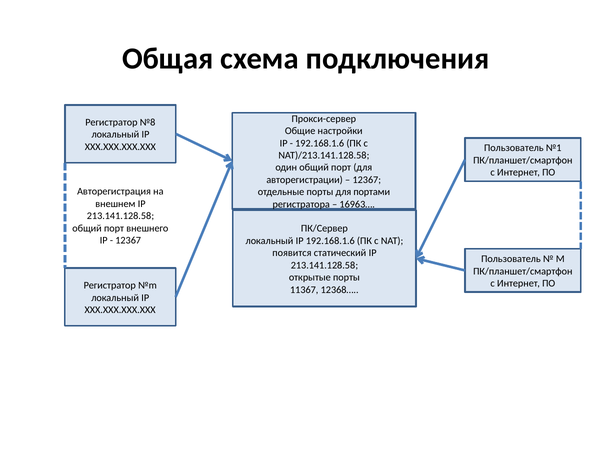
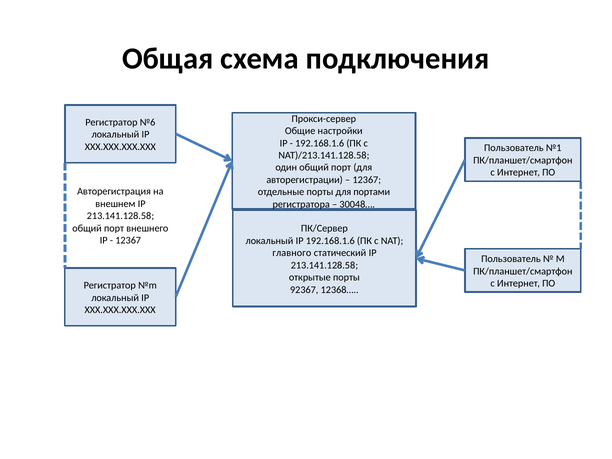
№8: №8 -> №6
16963…: 16963… -> 30048…
появится: появится -> главного
11367: 11367 -> 92367
